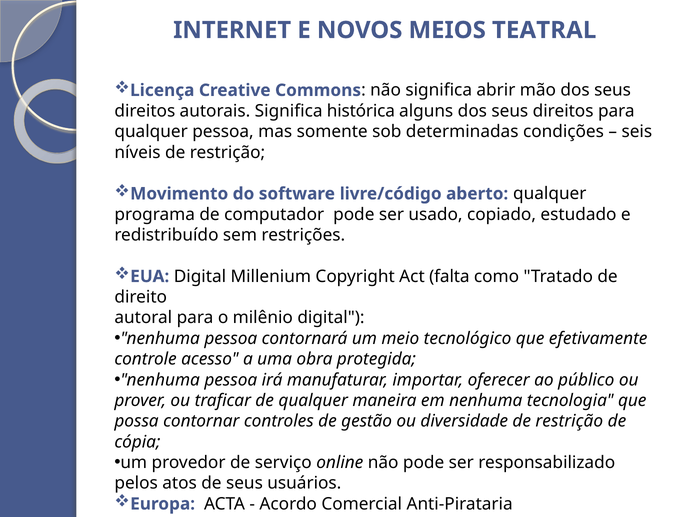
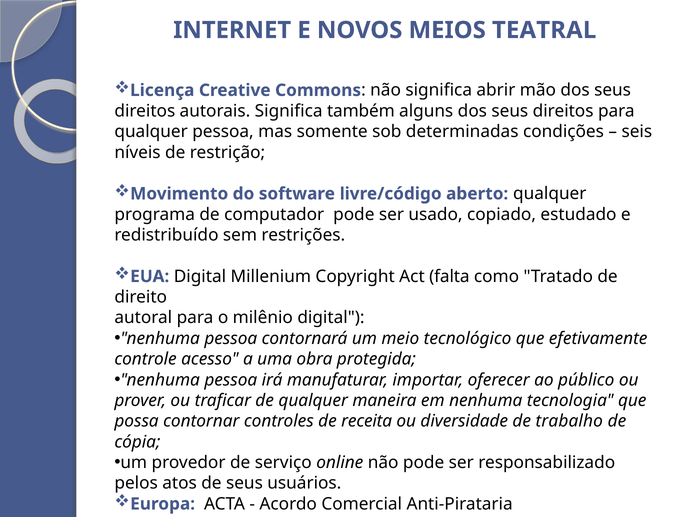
histórica: histórica -> também
gestão: gestão -> receita
restrição at (569, 421): restrição -> trabalho
